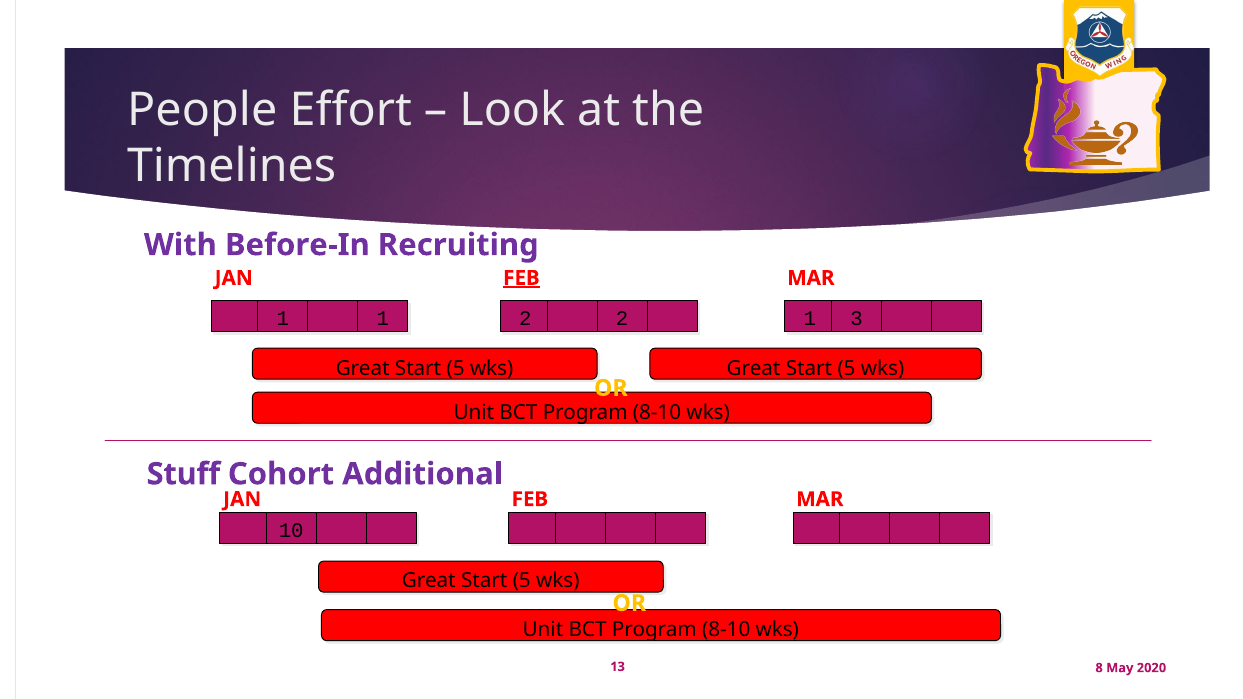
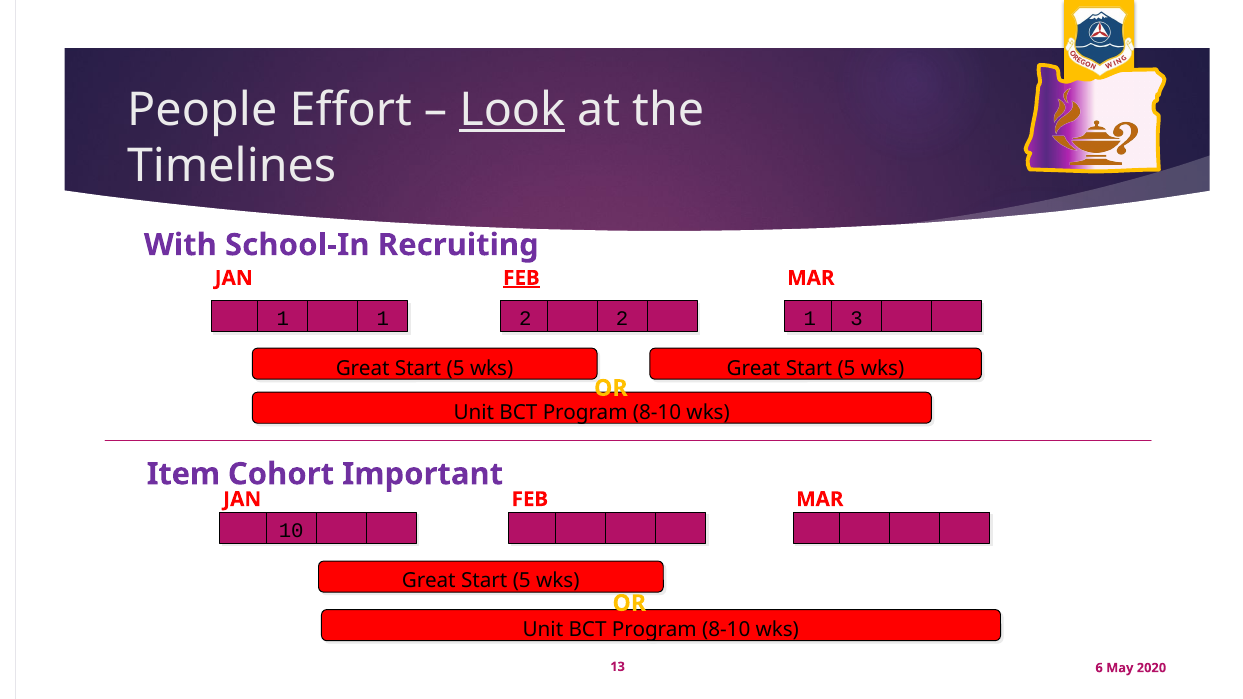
Look underline: none -> present
Before-In: Before-In -> School-In
Stuff: Stuff -> Item
Additional: Additional -> Important
8: 8 -> 6
